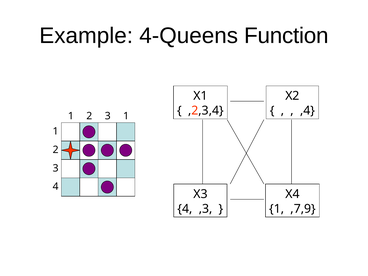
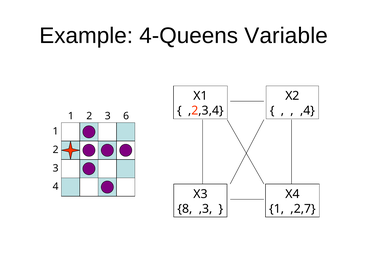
Function: Function -> Variable
2 1: 1 -> 6
4 at (185, 209): 4 -> 8
,7,9: ,7,9 -> ,2,7
